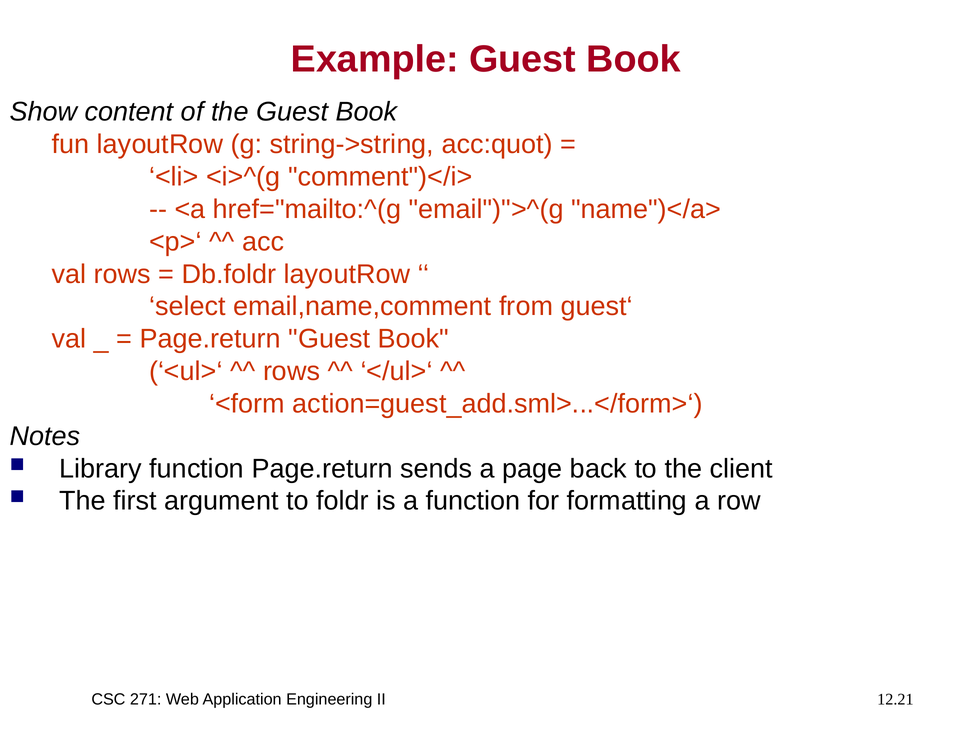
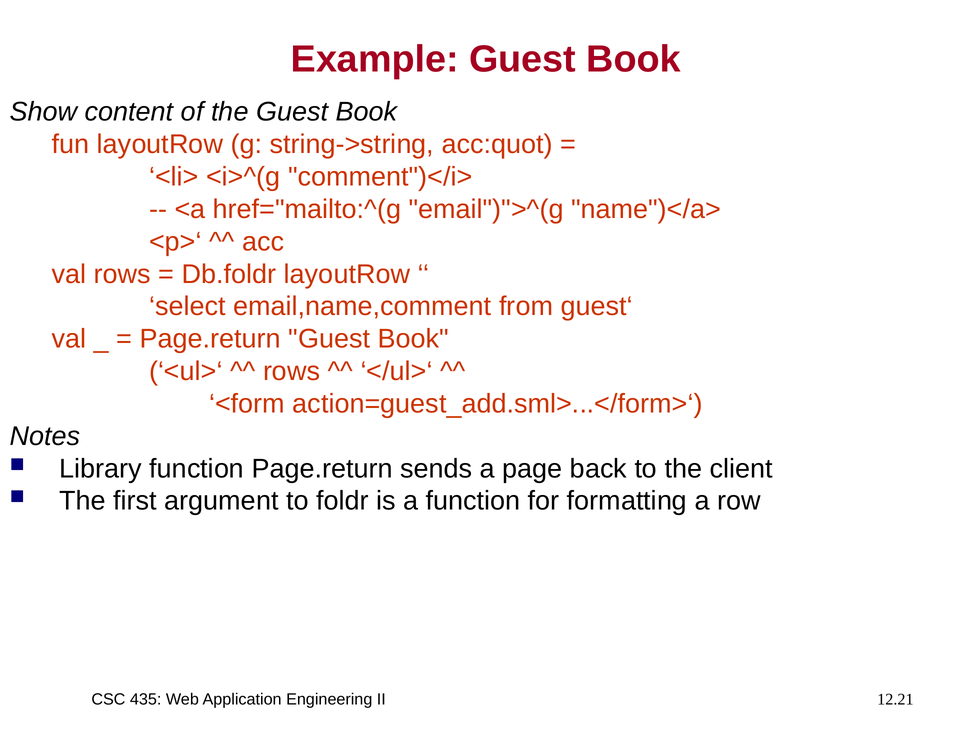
271: 271 -> 435
